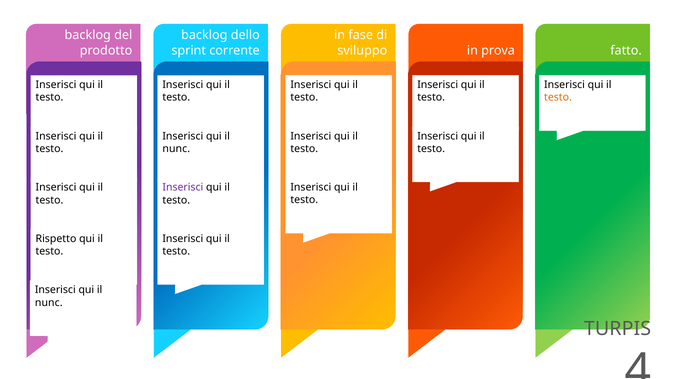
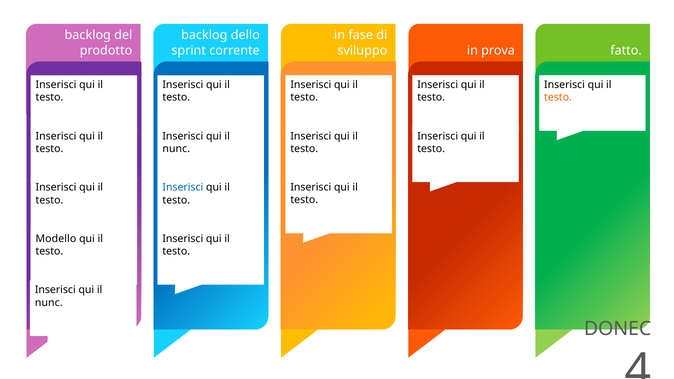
Inserisci at (183, 187) colour: purple -> blue
Rispetto: Rispetto -> Modello
TURPIS: TURPIS -> DONEC
